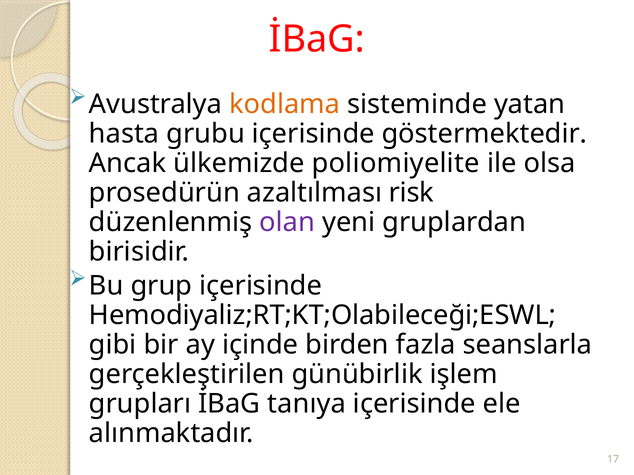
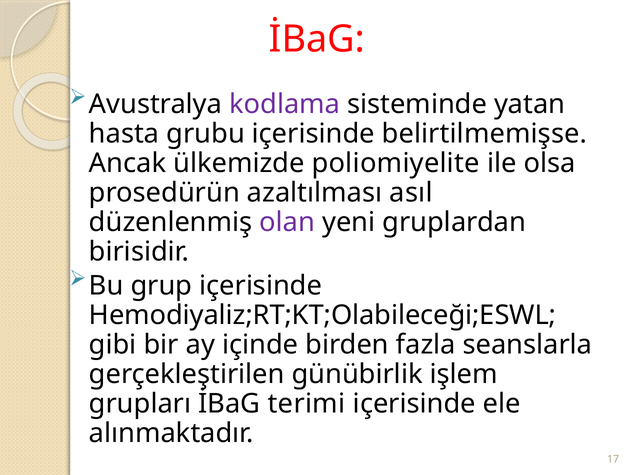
kodlama colour: orange -> purple
göstermektedir: göstermektedir -> belirtilmemişse
risk: risk -> asıl
tanıya: tanıya -> terimi
